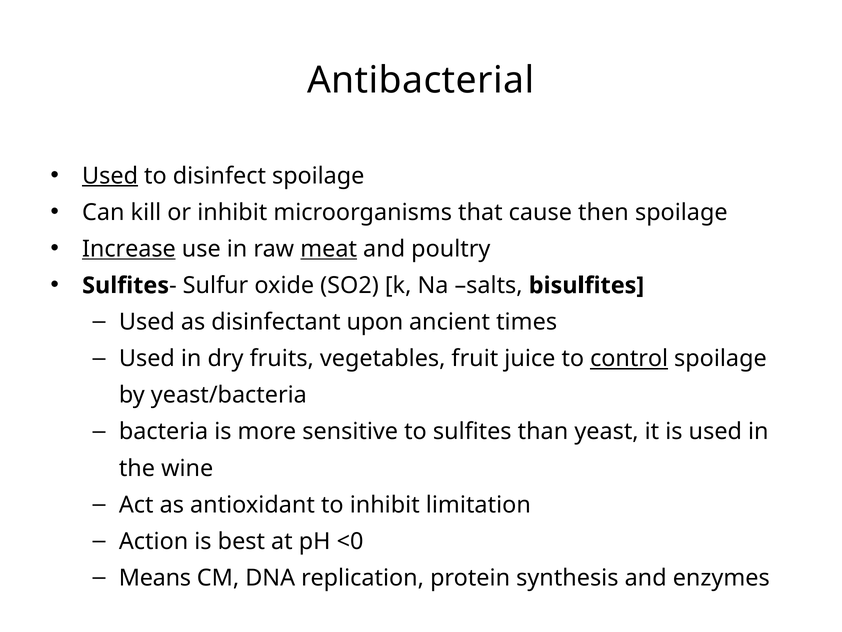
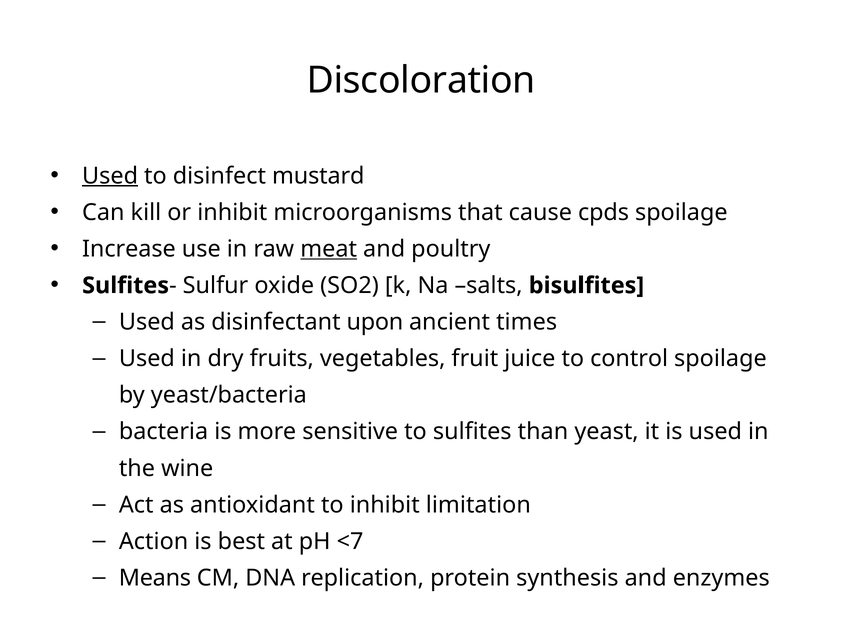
Antibacterial: Antibacterial -> Discoloration
disinfect spoilage: spoilage -> mustard
then: then -> cpds
Increase underline: present -> none
control underline: present -> none
<0: <0 -> <7
